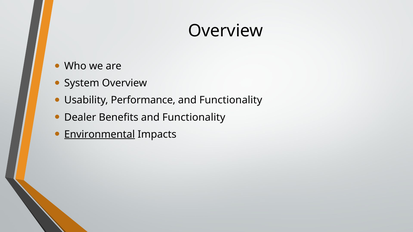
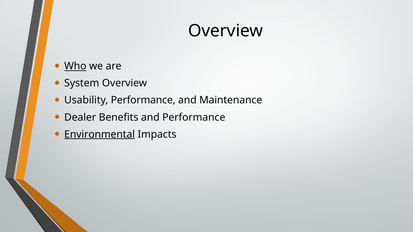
Who underline: none -> present
Functionality at (231, 100): Functionality -> Maintenance
Benefits and Functionality: Functionality -> Performance
